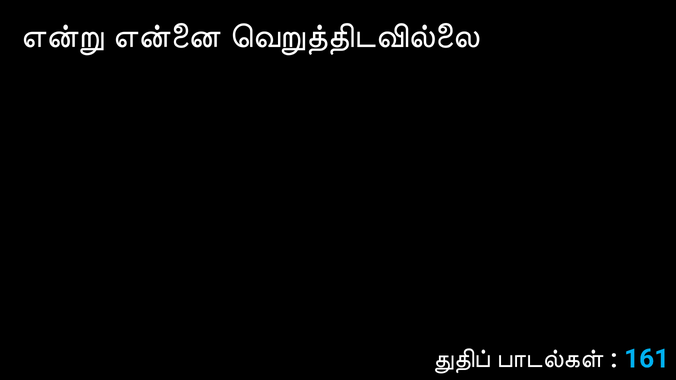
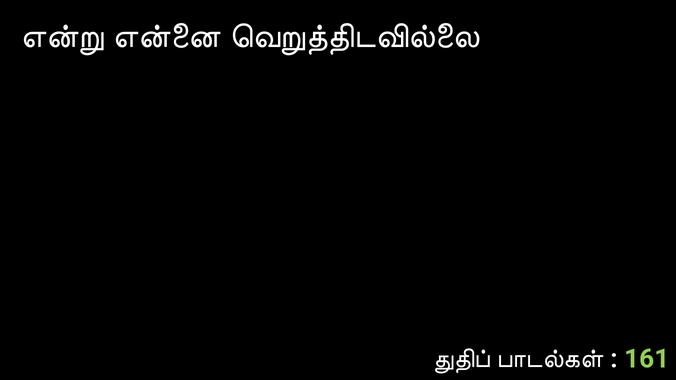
161 colour: light blue -> light green
